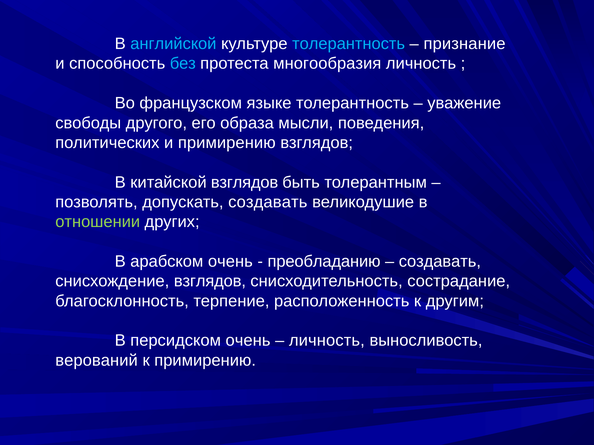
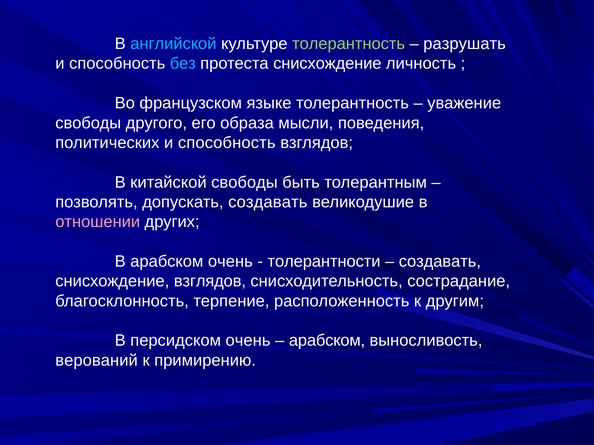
толерантность at (349, 44) colour: light blue -> light green
признание: признание -> разрушать
протеста многообразия: многообразия -> снисхождение
политических и примирению: примирению -> способность
китайской взглядов: взглядов -> свободы
отношении colour: light green -> pink
преобладанию: преобладанию -> толерантности
личность at (327, 341): личность -> арабском
